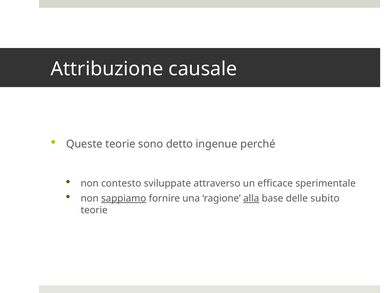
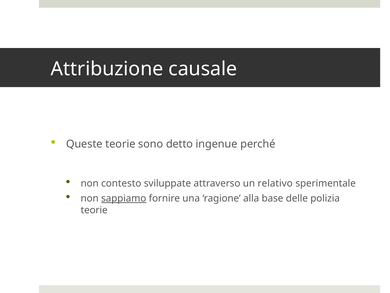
efficace: efficace -> relativo
alla underline: present -> none
subito: subito -> polizia
